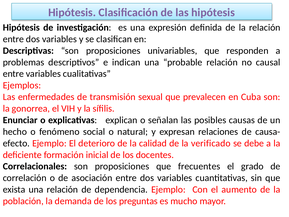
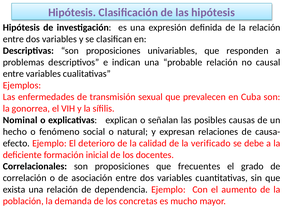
Enunciar: Enunciar -> Nominal
preguntas: preguntas -> concretas
